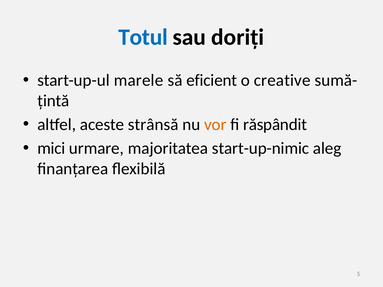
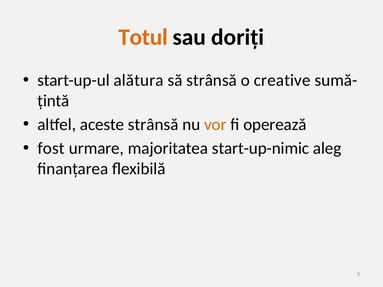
Totul colour: blue -> orange
marele: marele -> alătura
să eficient: eficient -> strânsă
răspândit: răspândit -> operează
mici: mici -> fost
